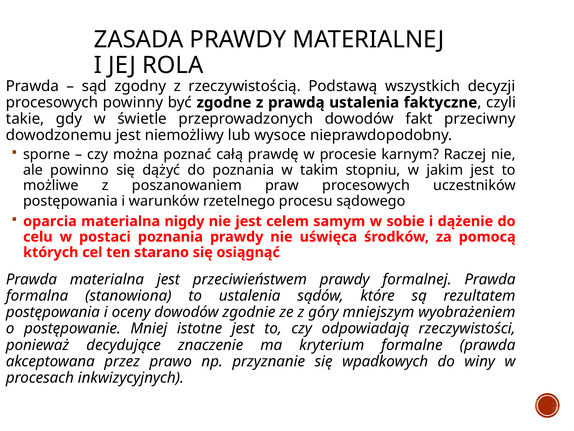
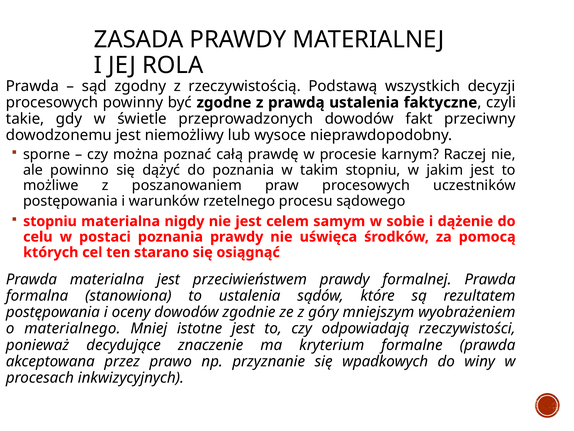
oparcia at (50, 221): oparcia -> stopniu
postępowanie: postępowanie -> materialnego
